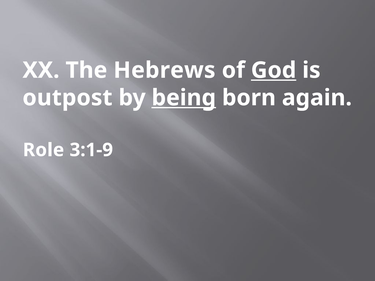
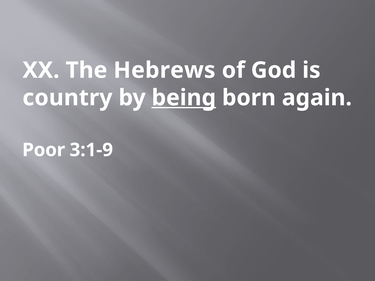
God underline: present -> none
outpost: outpost -> country
Role: Role -> Poor
